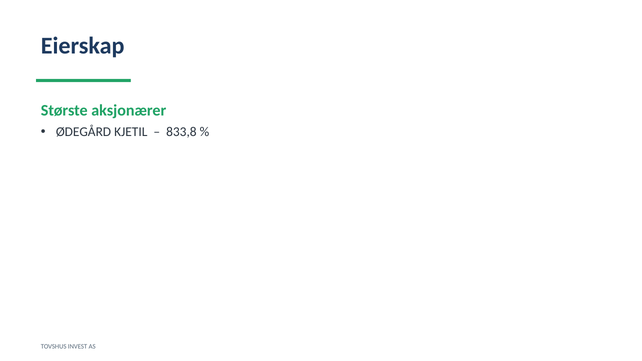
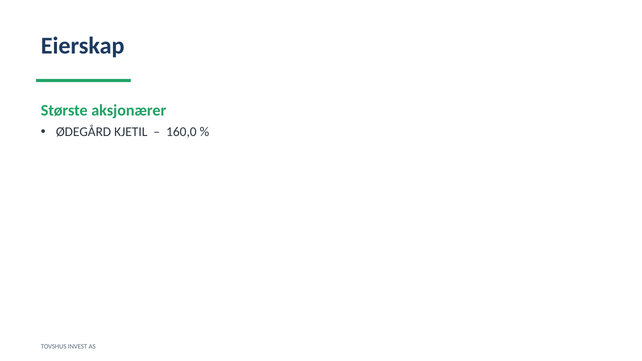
833,8: 833,8 -> 160,0
